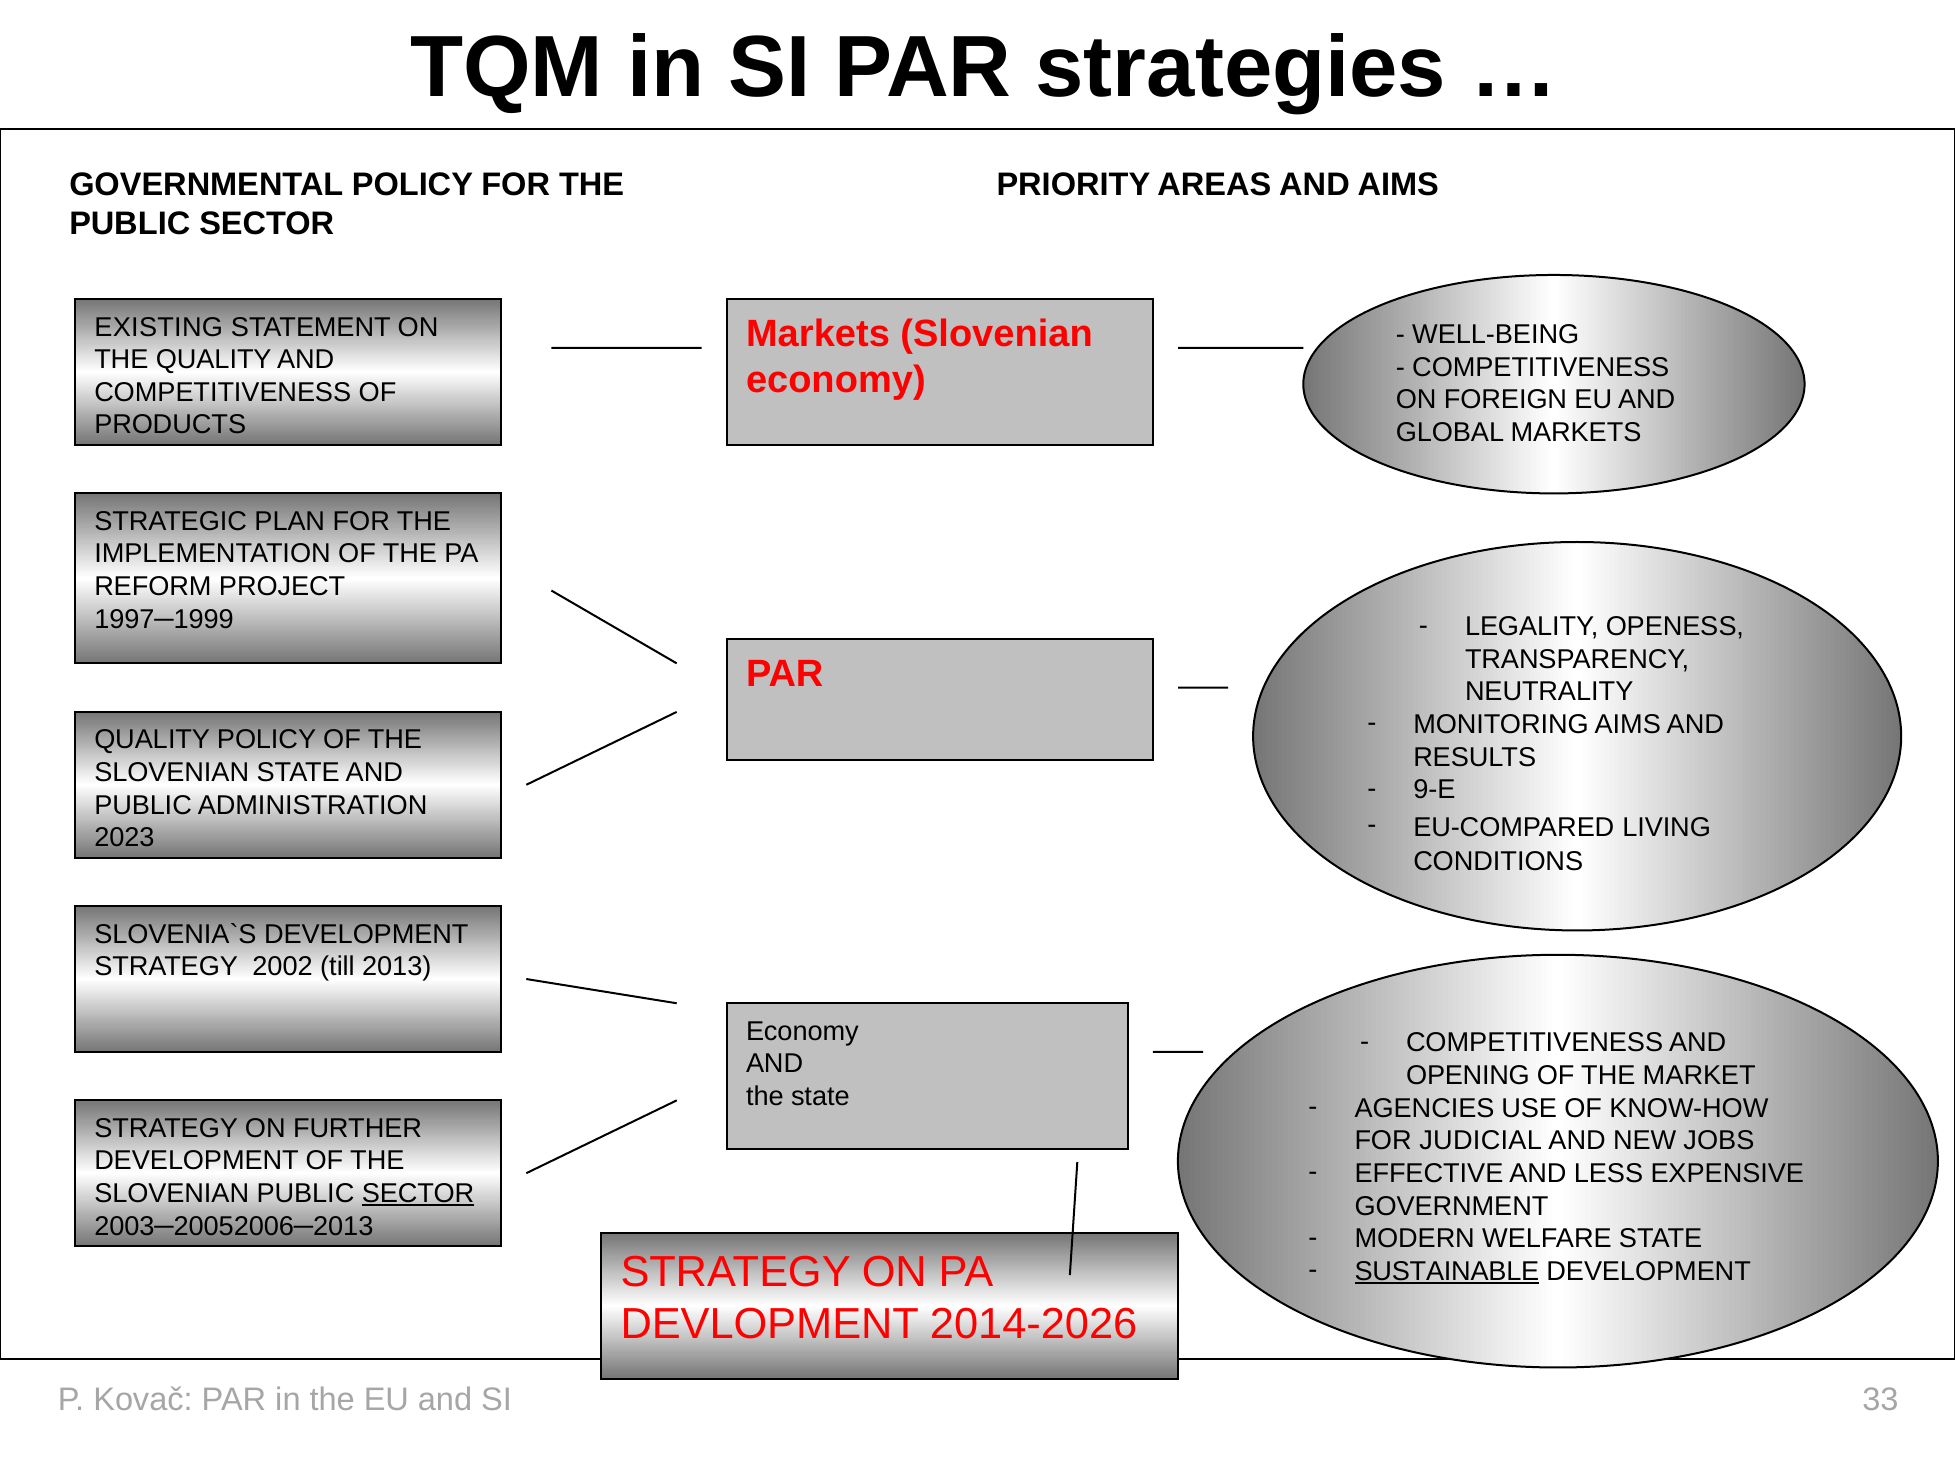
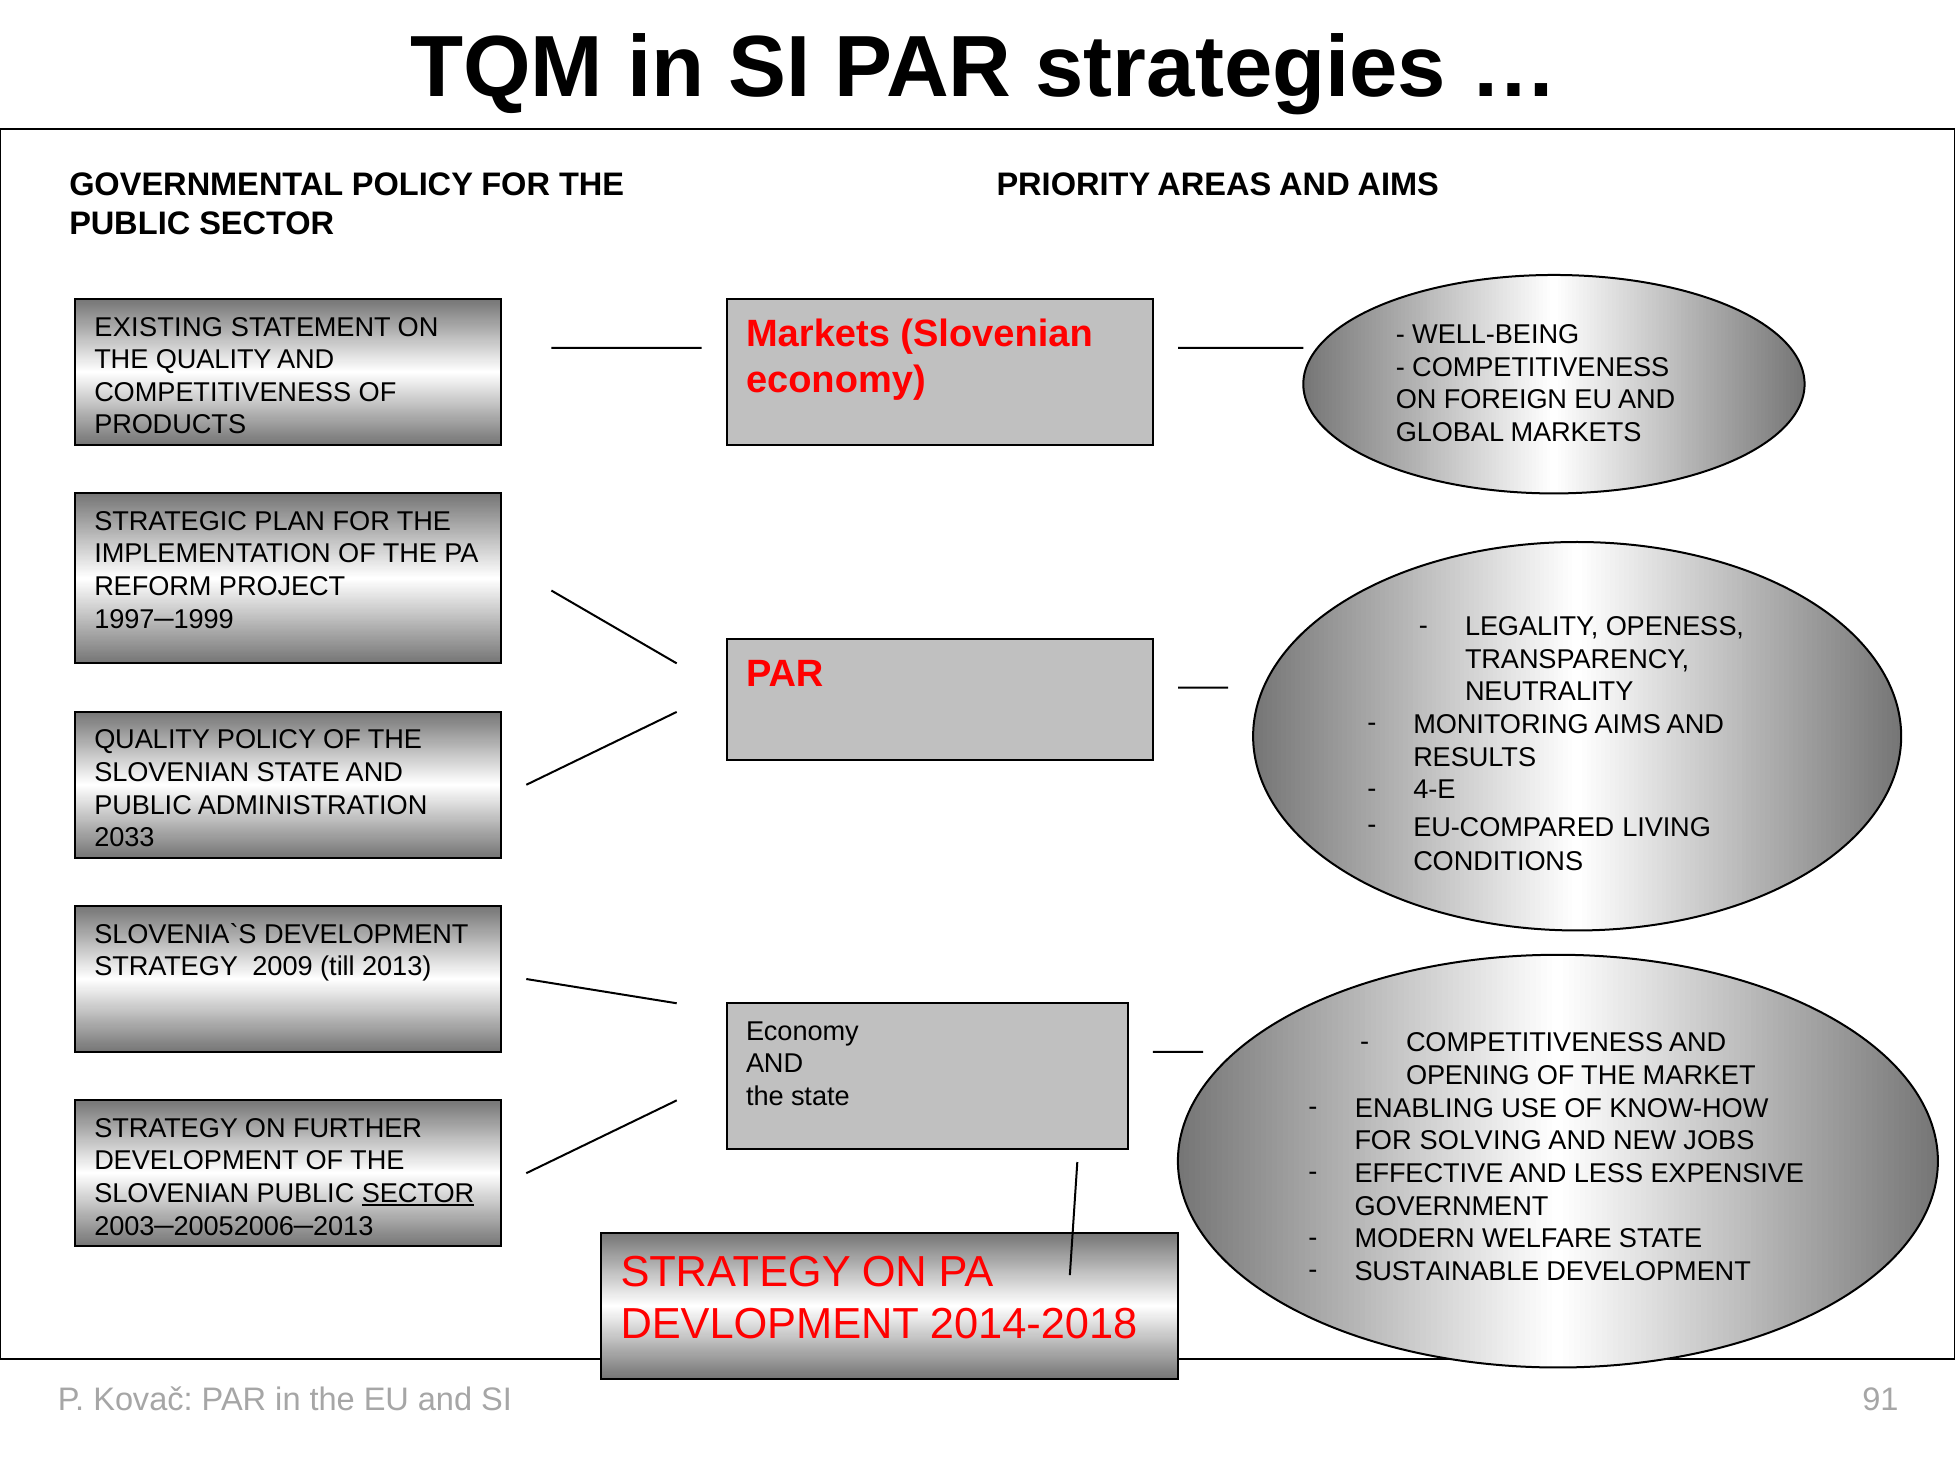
9-E: 9-E -> 4-E
2023: 2023 -> 2033
2002: 2002 -> 2009
AGENCIES: AGENCIES -> ENABLING
JUDICIAL: JUDICIAL -> SOLVING
SUSTAINABLE underline: present -> none
2014-2026: 2014-2026 -> 2014-2018
33: 33 -> 91
